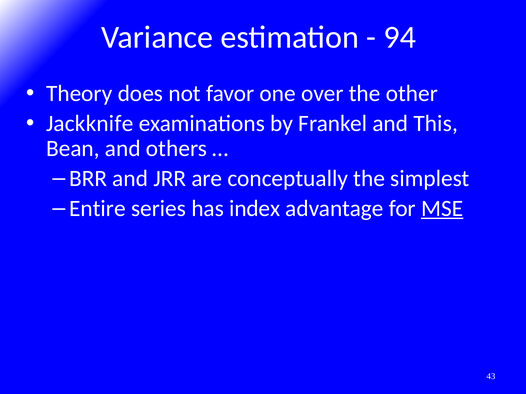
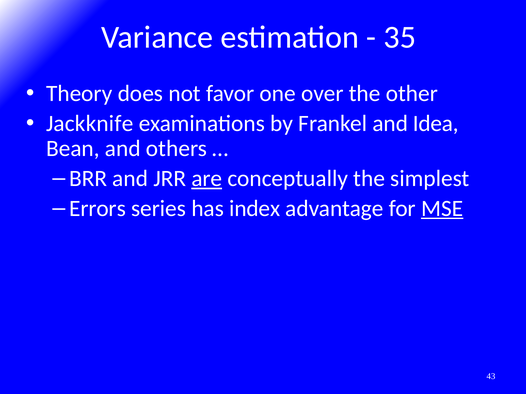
94: 94 -> 35
This: This -> Idea
are underline: none -> present
Entire: Entire -> Errors
